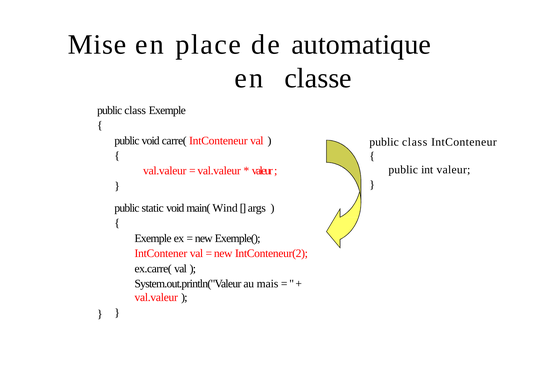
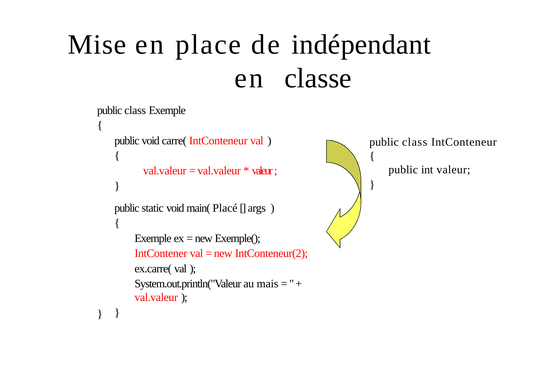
automatique: automatique -> indépendant
Wind: Wind -> Placé
